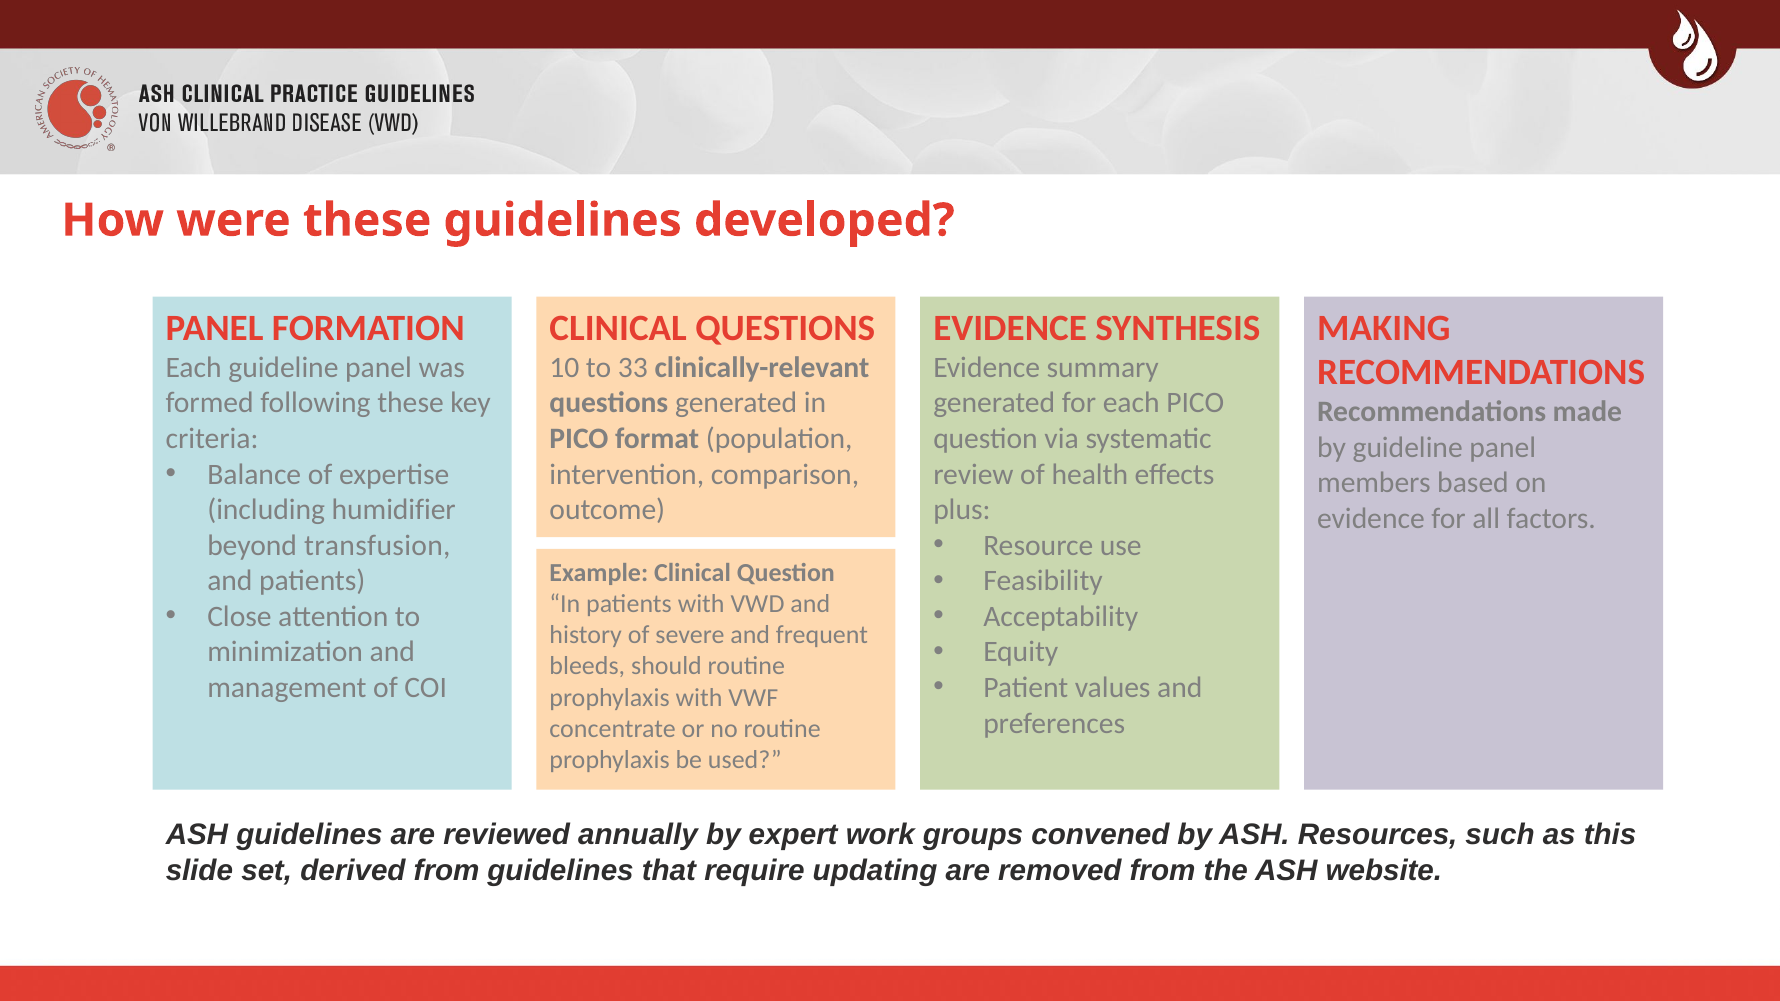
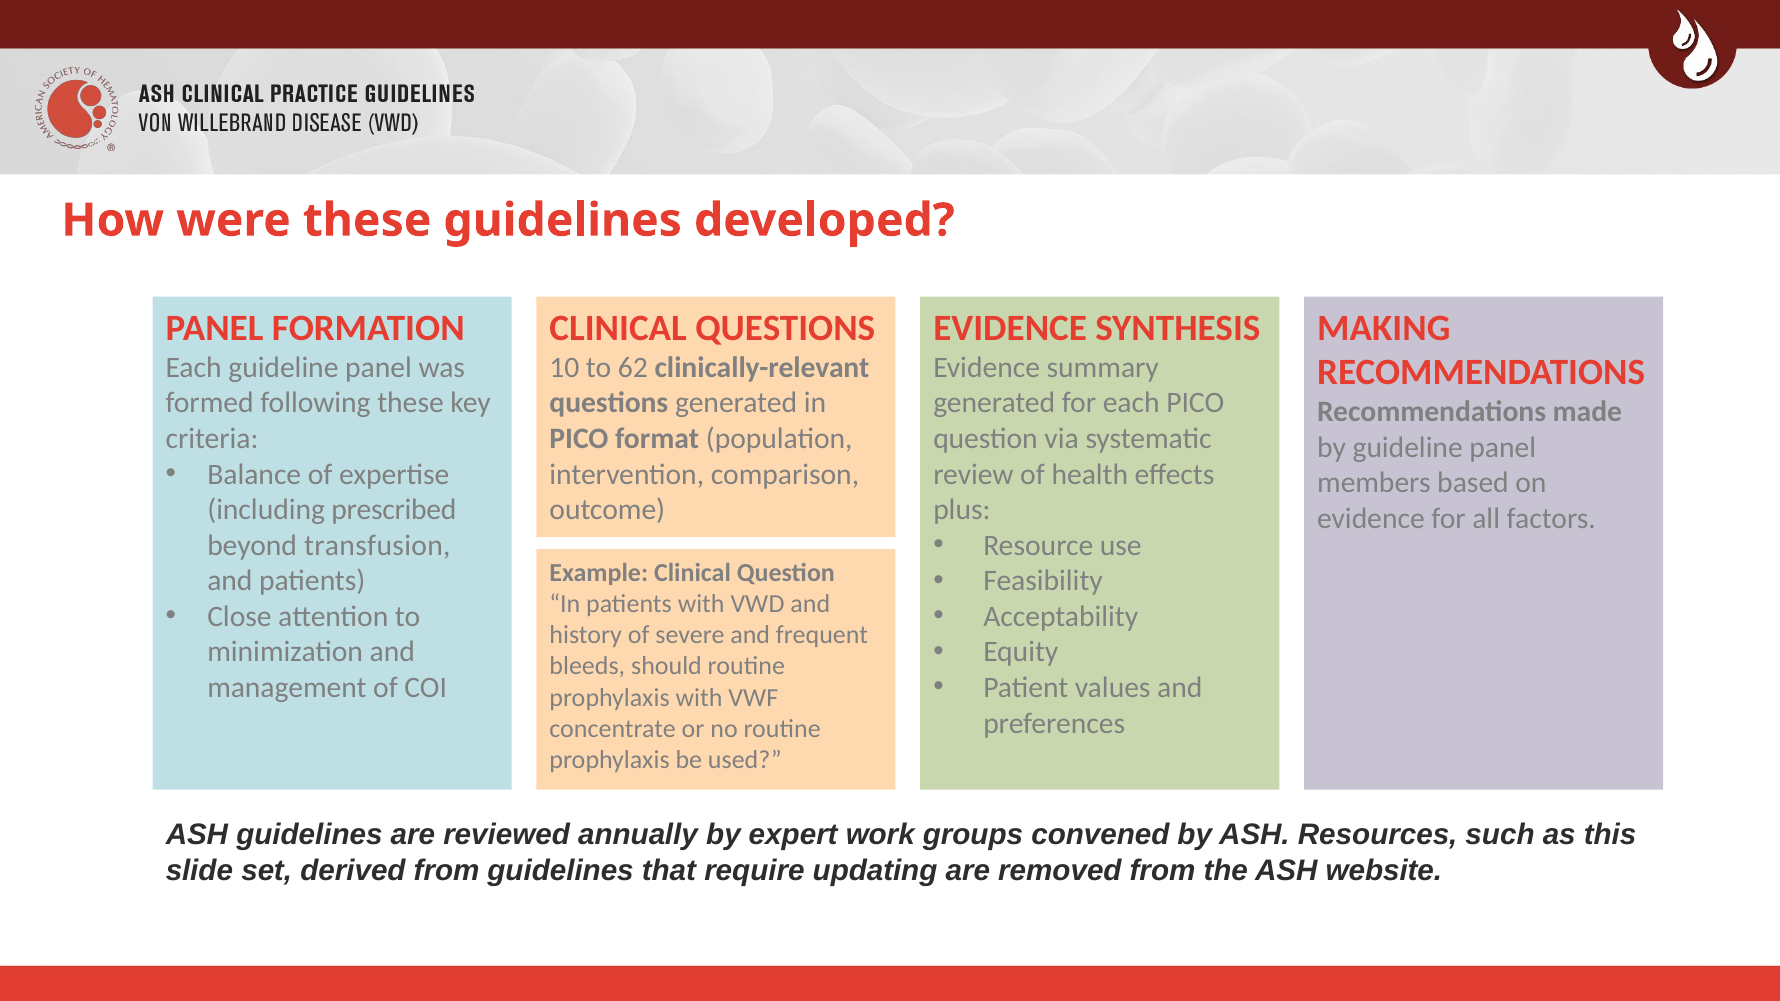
33: 33 -> 62
humidifier: humidifier -> prescribed
